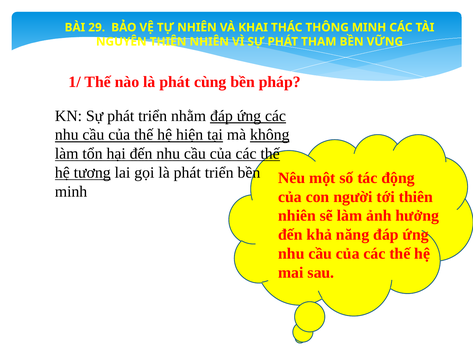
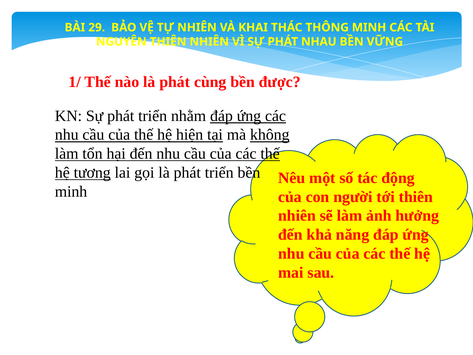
THAM: THAM -> NHAU
pháp: pháp -> được
